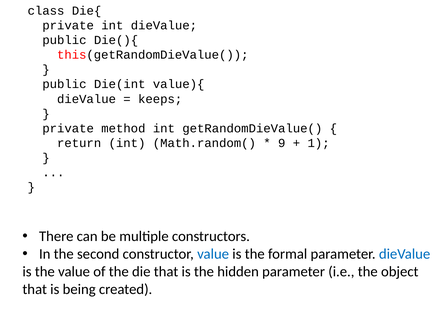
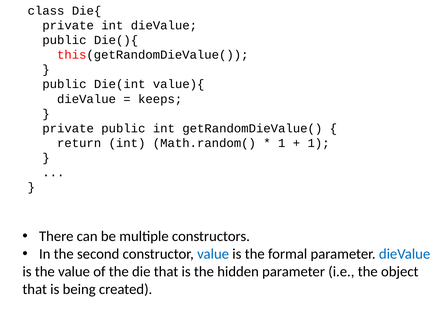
private method: method -> public
9 at (282, 143): 9 -> 1
